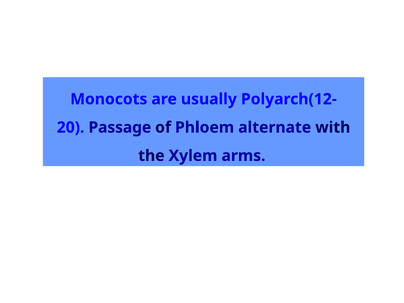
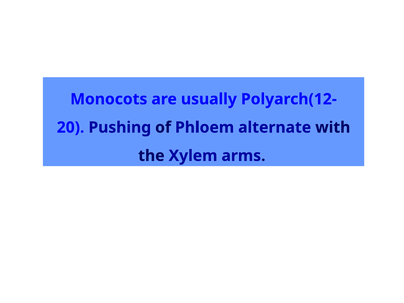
Passage: Passage -> Pushing
